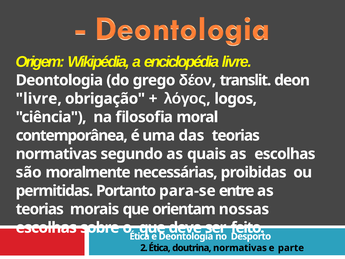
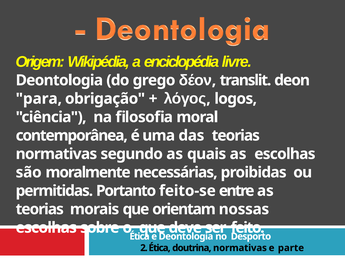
livre at (39, 99): livre -> para
para-se: para-se -> feito-se
